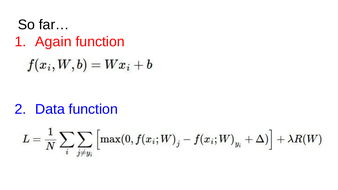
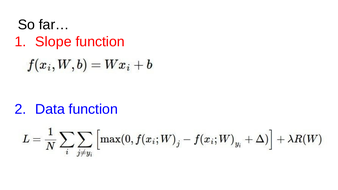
Again: Again -> Slope
